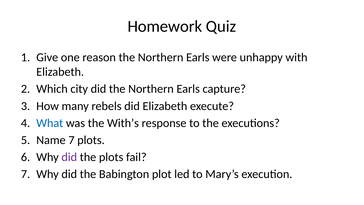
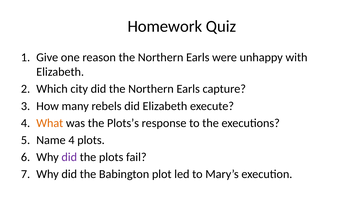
What colour: blue -> orange
With’s: With’s -> Plots’s
Name 7: 7 -> 4
